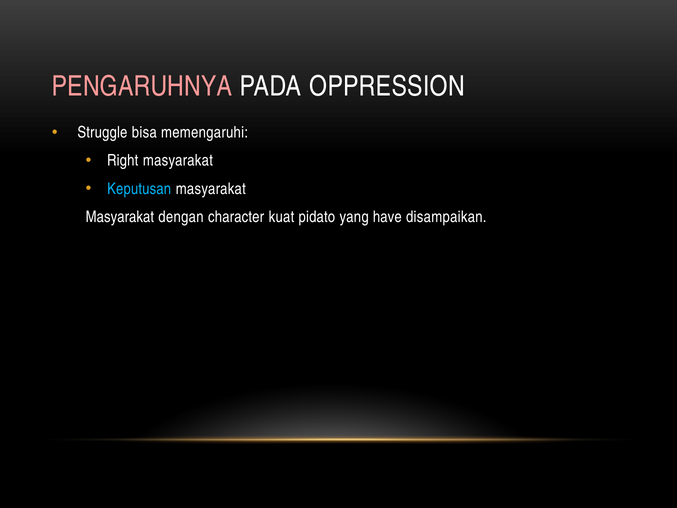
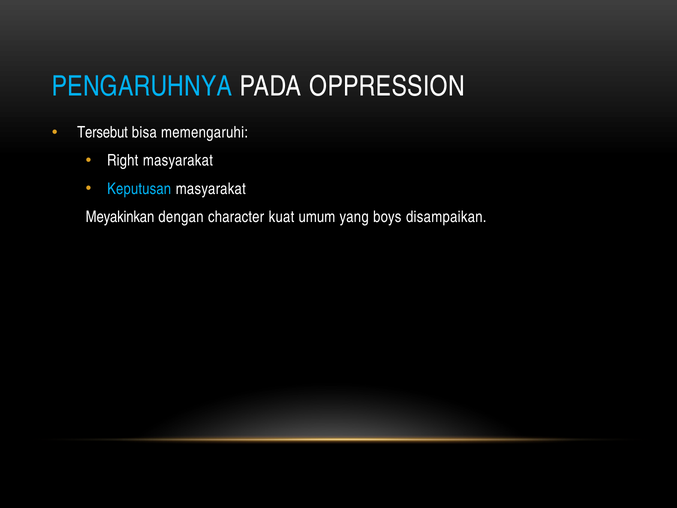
PENGARUHNYA colour: pink -> light blue
Struggle: Struggle -> Tersebut
Masyarakat at (120, 217): Masyarakat -> Meyakinkan
pidato: pidato -> umum
have: have -> boys
